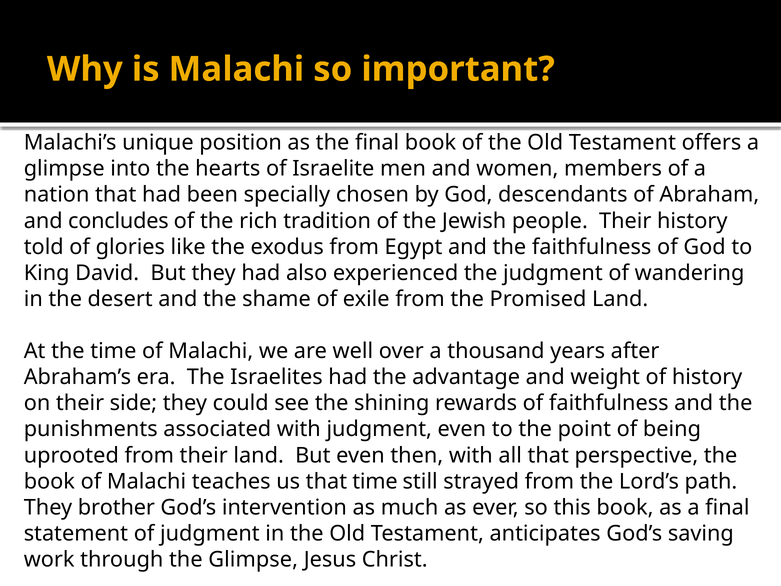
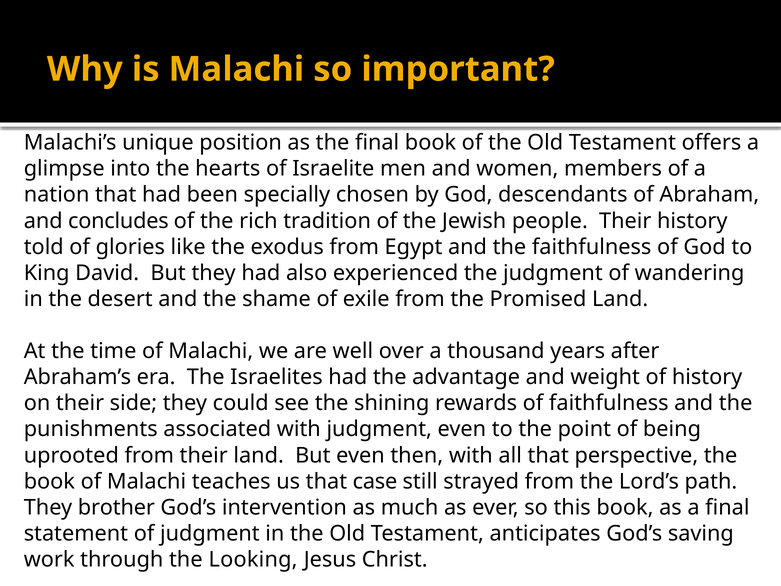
that time: time -> case
the Glimpse: Glimpse -> Looking
